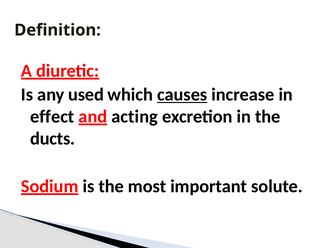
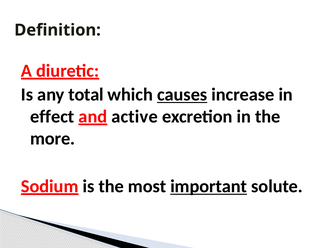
used: used -> total
acting: acting -> active
ducts: ducts -> more
important underline: none -> present
